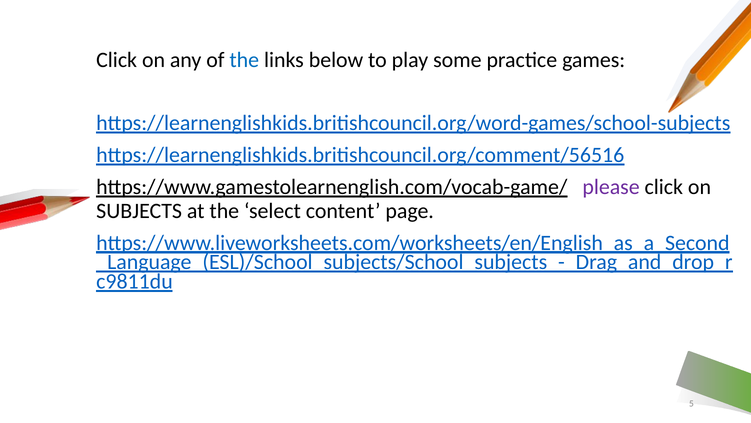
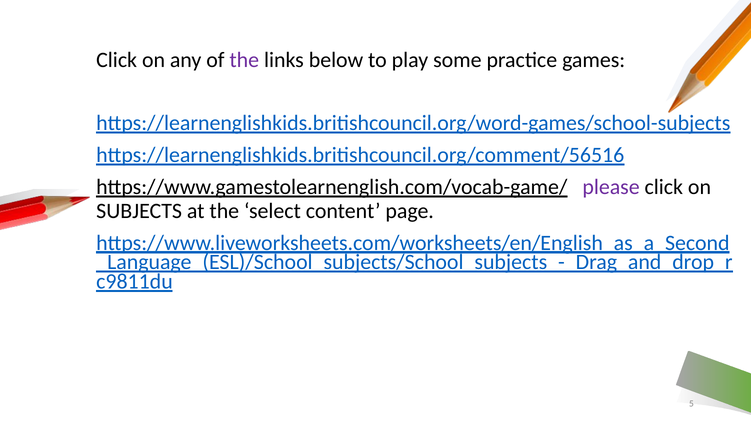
the at (244, 60) colour: blue -> purple
